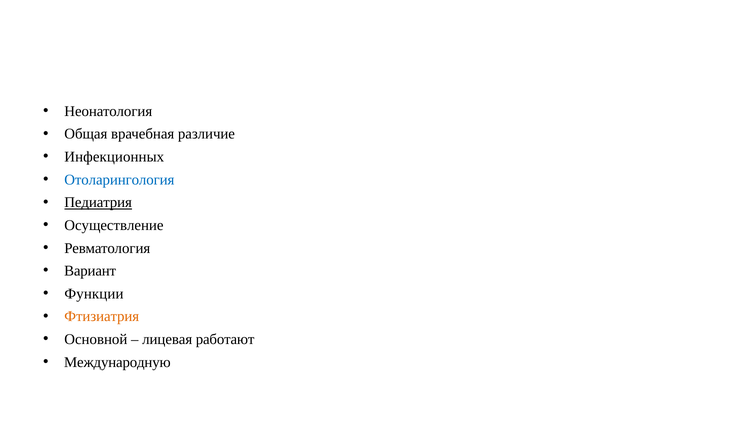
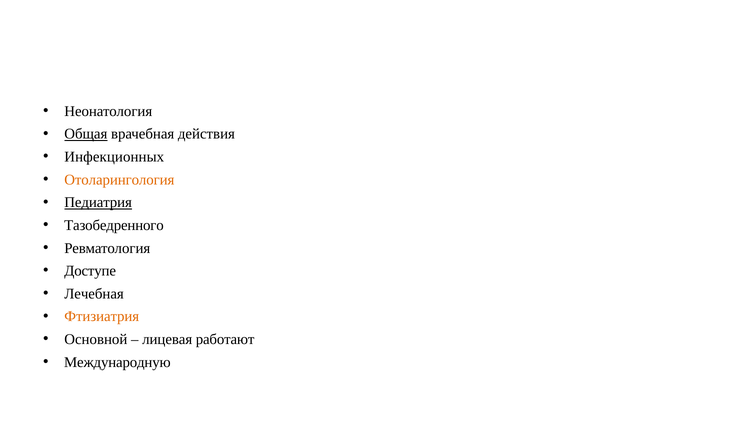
Общая underline: none -> present
различие: различие -> действия
Отоларингология colour: blue -> orange
Осуществление: Осуществление -> Тазобедренного
Вариант: Вариант -> Доступе
Функции: Функции -> Лечебная
